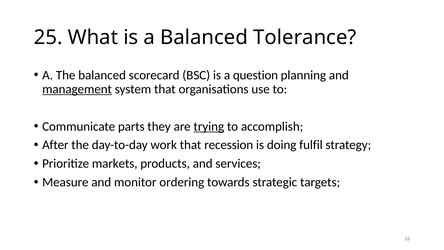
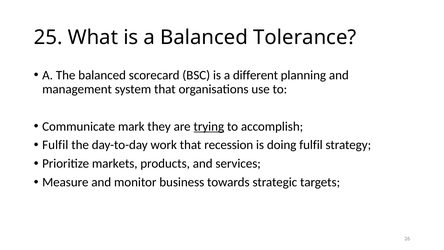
question: question -> different
management underline: present -> none
parts: parts -> mark
After at (55, 145): After -> Fulfil
ordering: ordering -> business
